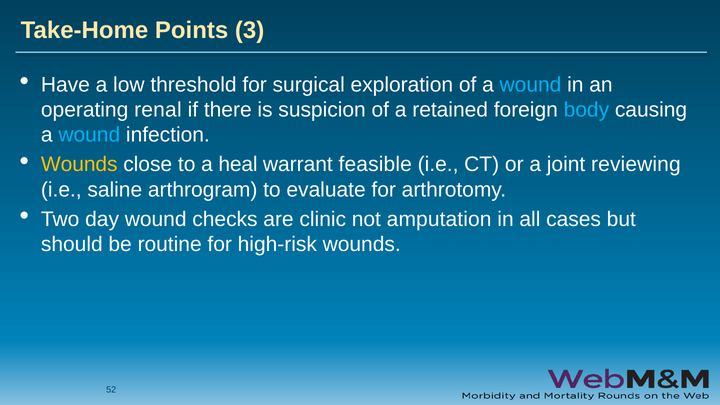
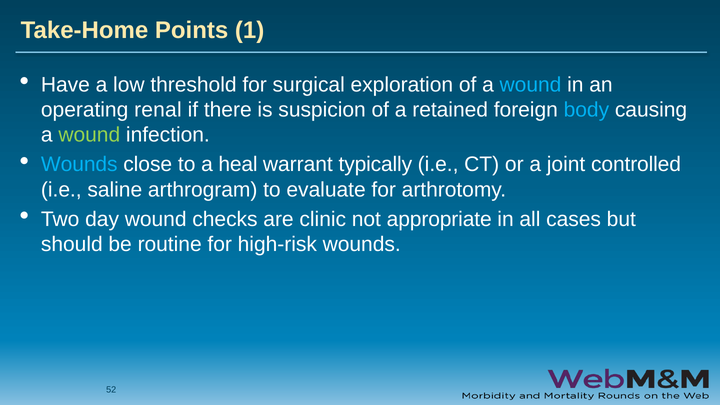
3: 3 -> 1
wound at (89, 135) colour: light blue -> light green
Wounds at (79, 165) colour: yellow -> light blue
feasible: feasible -> typically
reviewing: reviewing -> controlled
amputation: amputation -> appropriate
